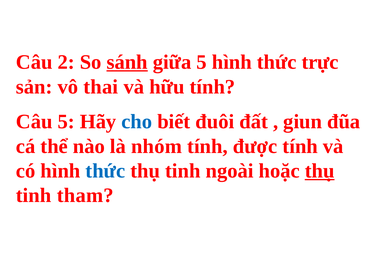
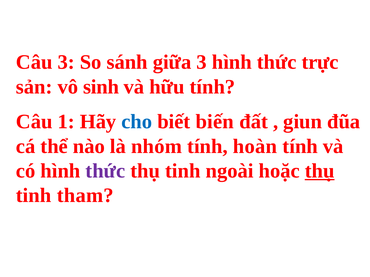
Câu 2: 2 -> 3
sánh underline: present -> none
giữa 5: 5 -> 3
thai: thai -> sinh
Câu 5: 5 -> 1
đuôi: đuôi -> biến
được: được -> hoàn
thức at (105, 171) colour: blue -> purple
